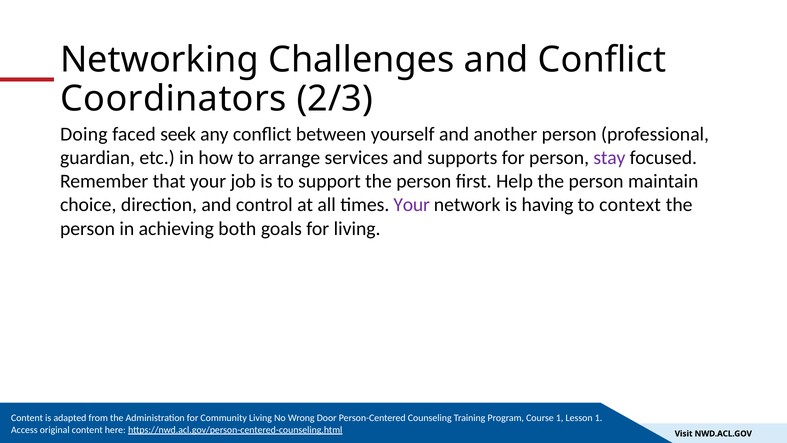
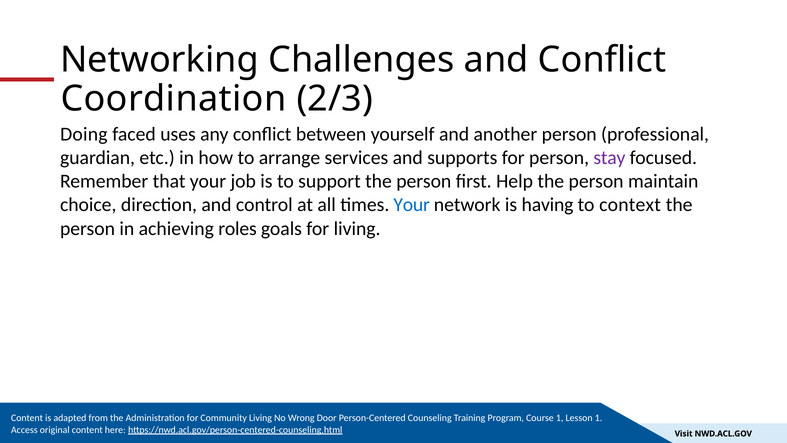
Coordinators: Coordinators -> Coordination
seek: seek -> uses
Your at (412, 205) colour: purple -> blue
both: both -> roles
